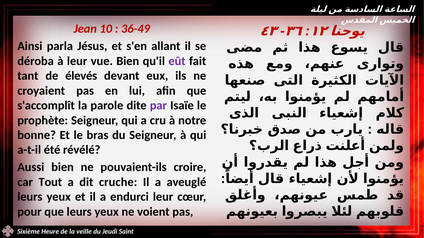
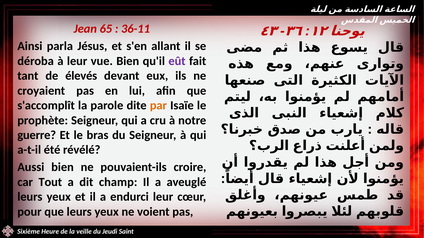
10: 10 -> 65
36-49: 36-49 -> 36-11
par colour: purple -> orange
bonne: bonne -> guerre
cruche: cruche -> champ
